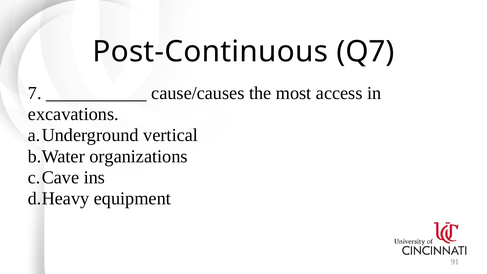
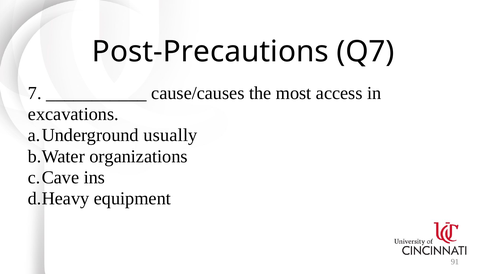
Post-Continuous: Post-Continuous -> Post-Precautions
vertical: vertical -> usually
